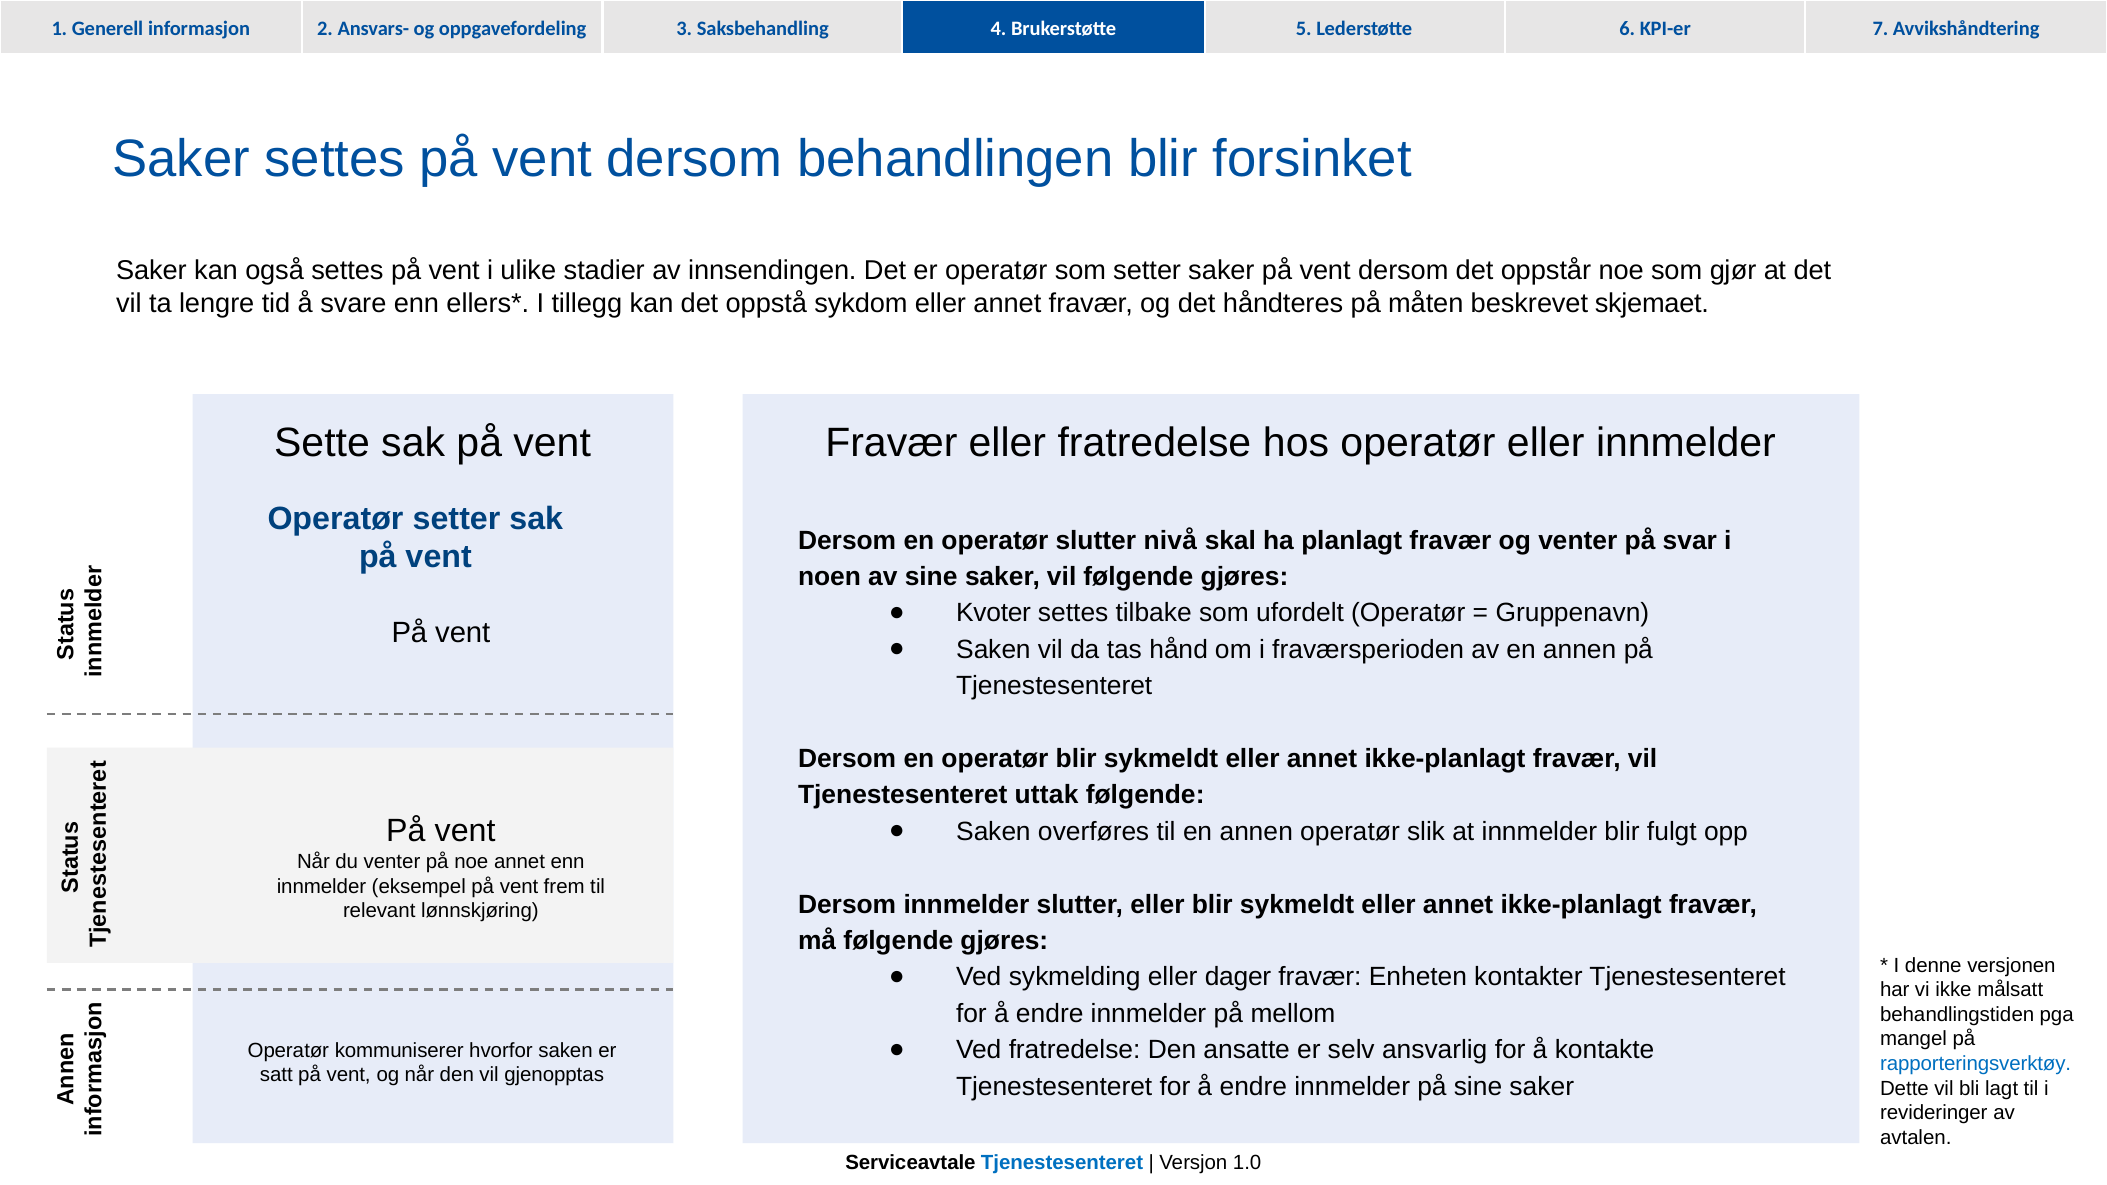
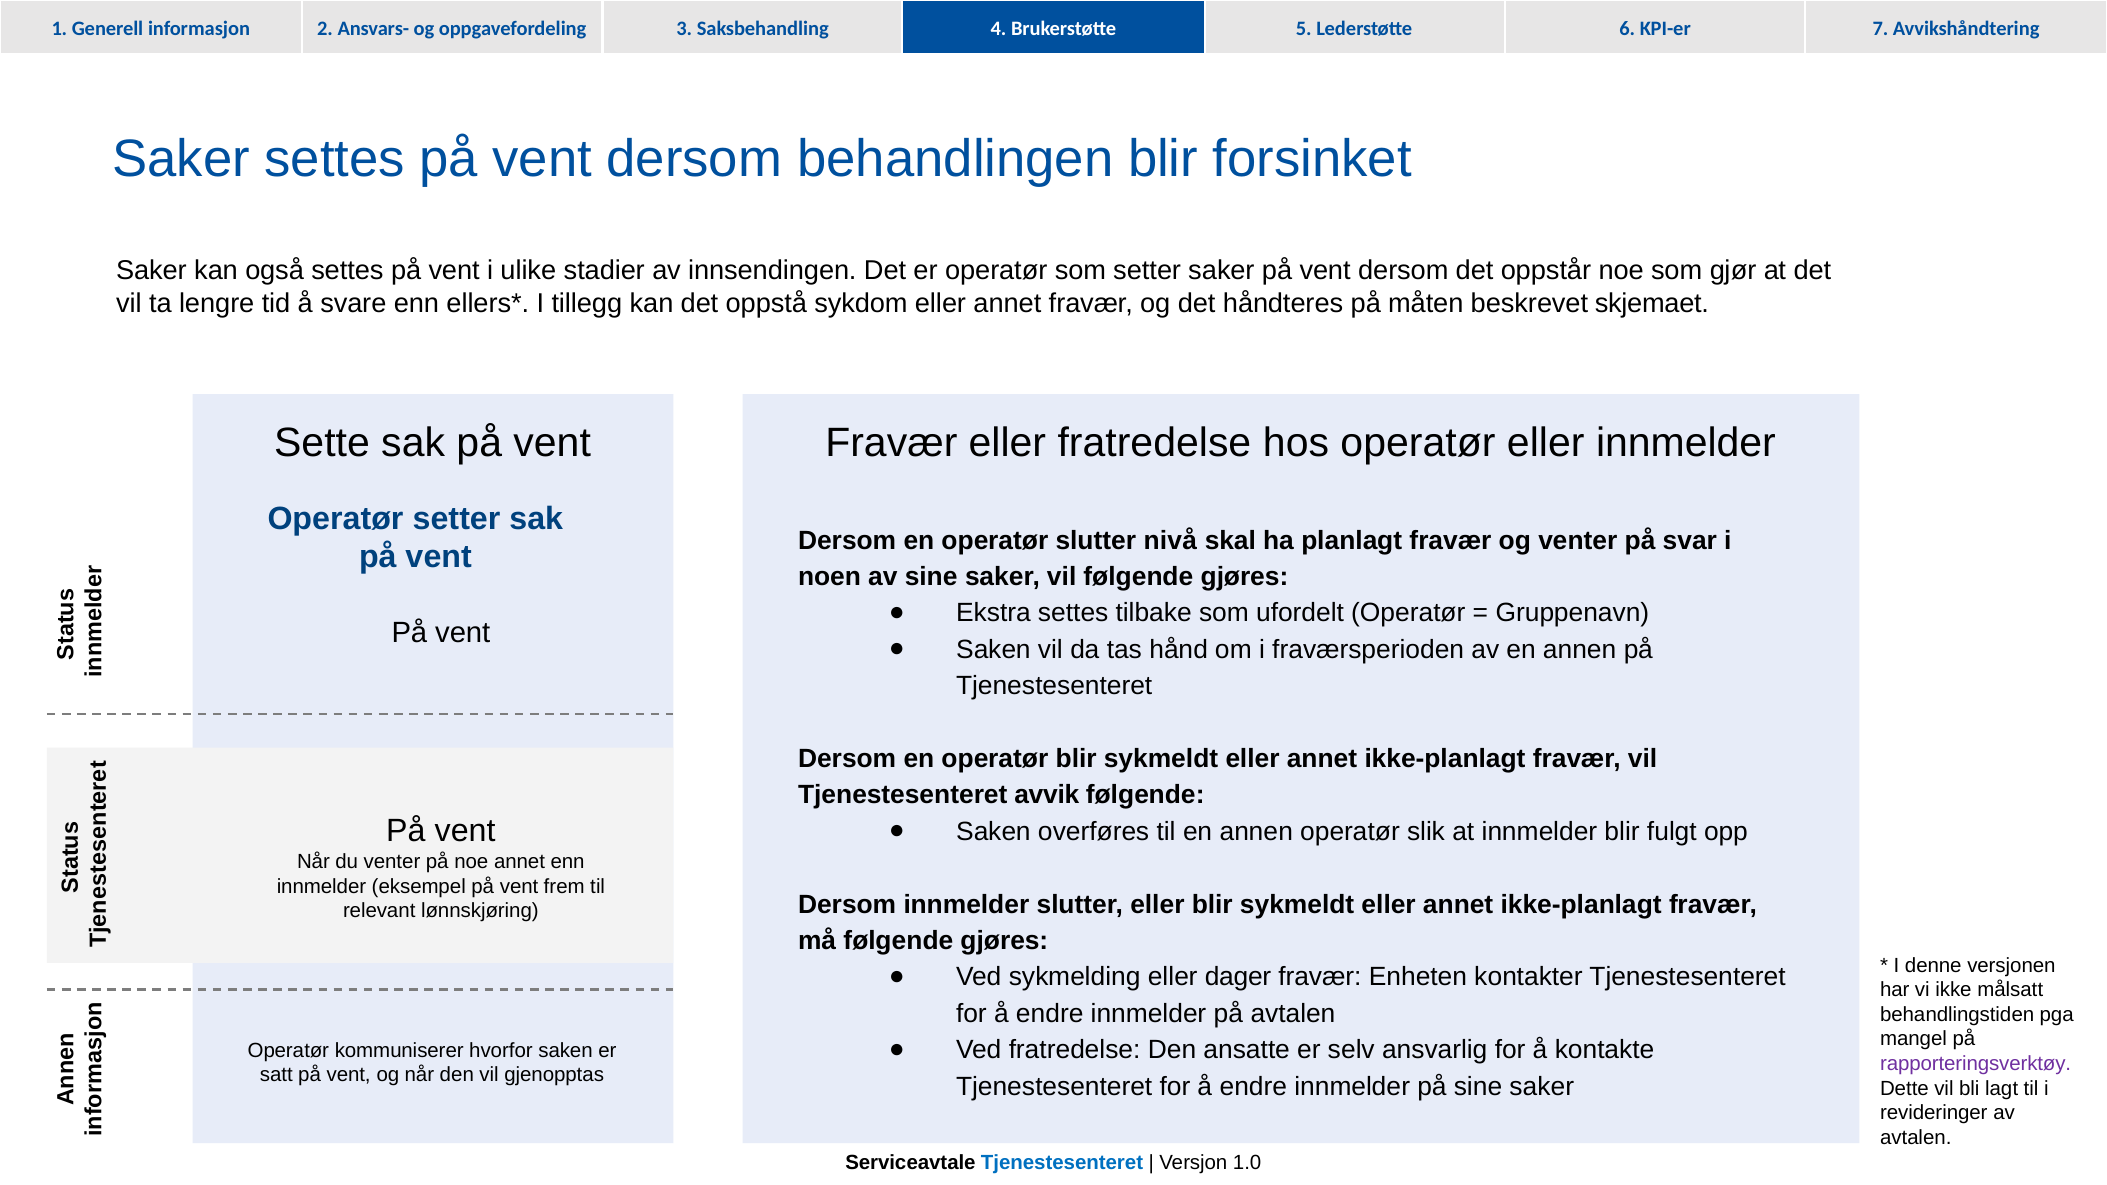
Kvoter: Kvoter -> Ekstra
uttak: uttak -> avvik
på mellom: mellom -> avtalen
rapporteringsverktøy colour: blue -> purple
